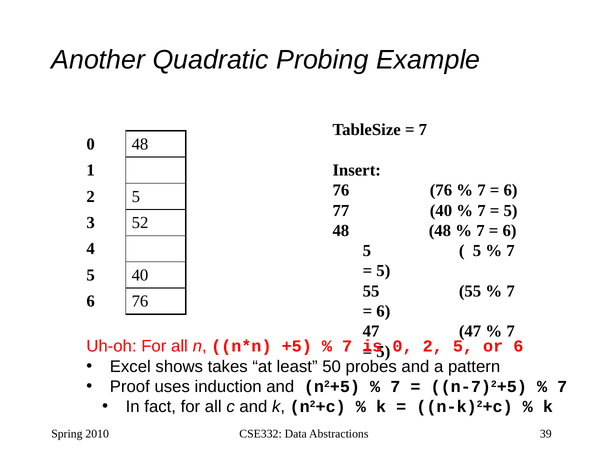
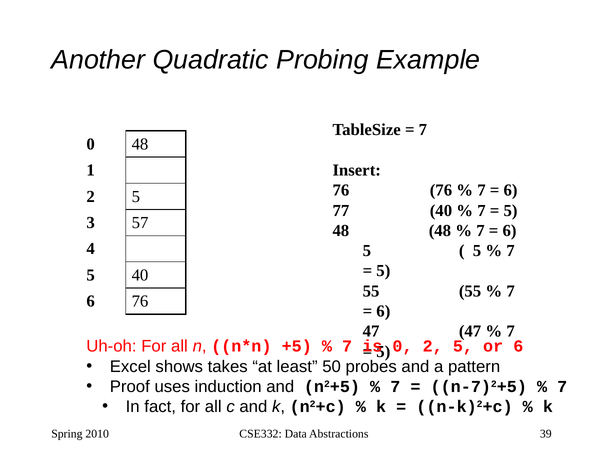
52: 52 -> 57
